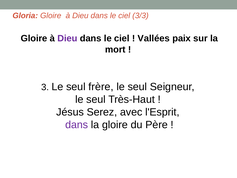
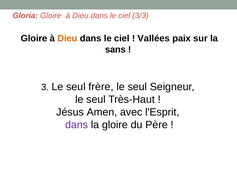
Dieu at (67, 38) colour: purple -> orange
mort: mort -> sans
Serez: Serez -> Amen
